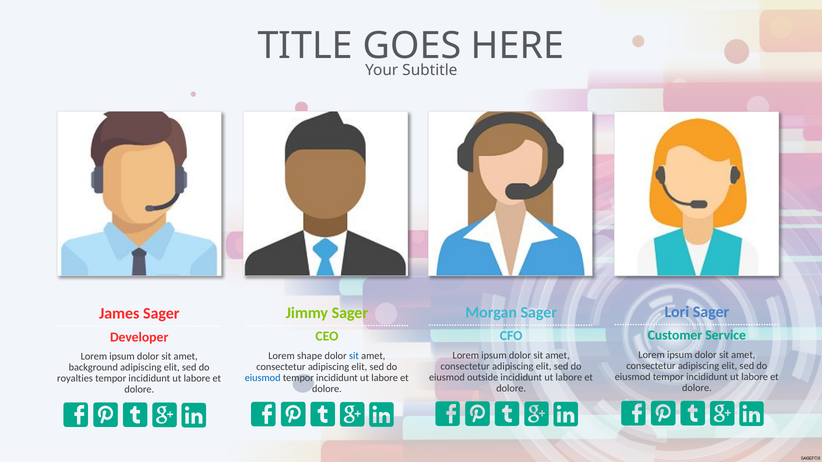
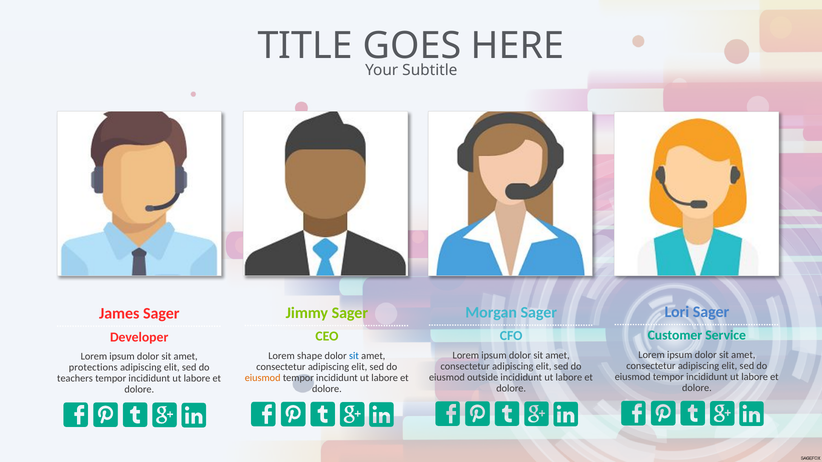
background: background -> protections
eiusmod at (263, 378) colour: blue -> orange
royalties: royalties -> teachers
